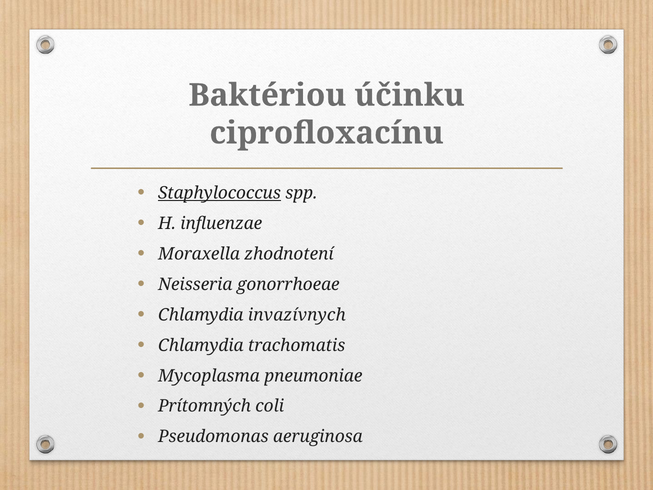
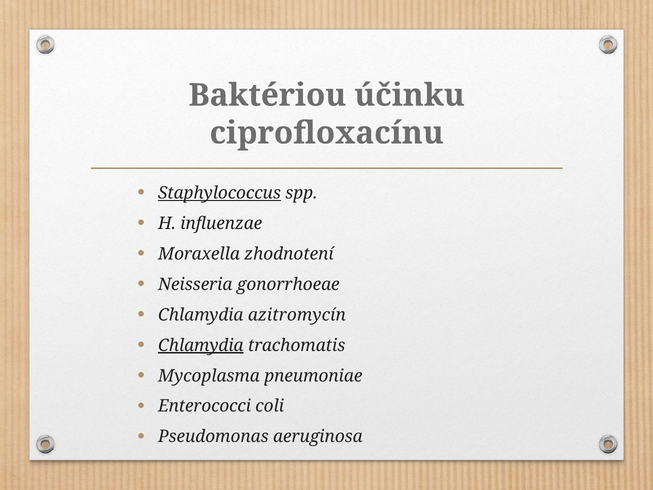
invazívnych: invazívnych -> azitromycín
Chlamydia at (201, 345) underline: none -> present
Prítomných: Prítomných -> Enterococci
